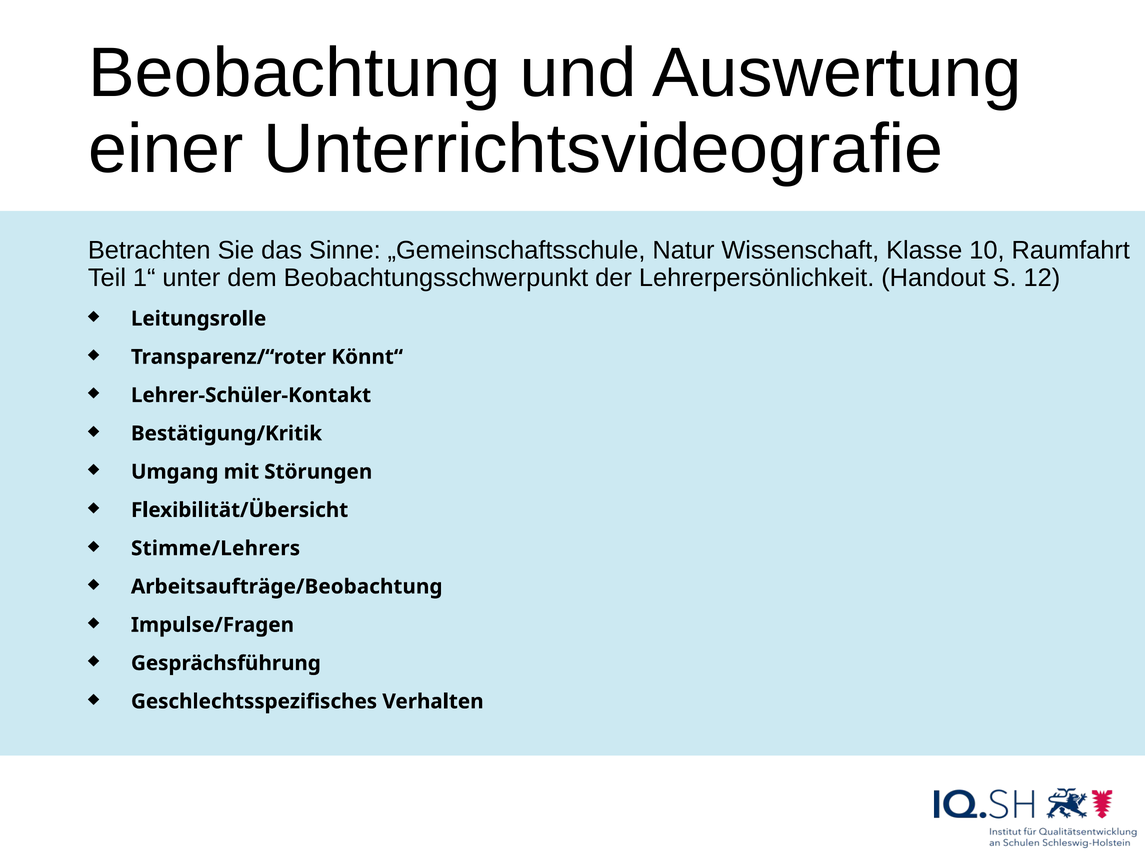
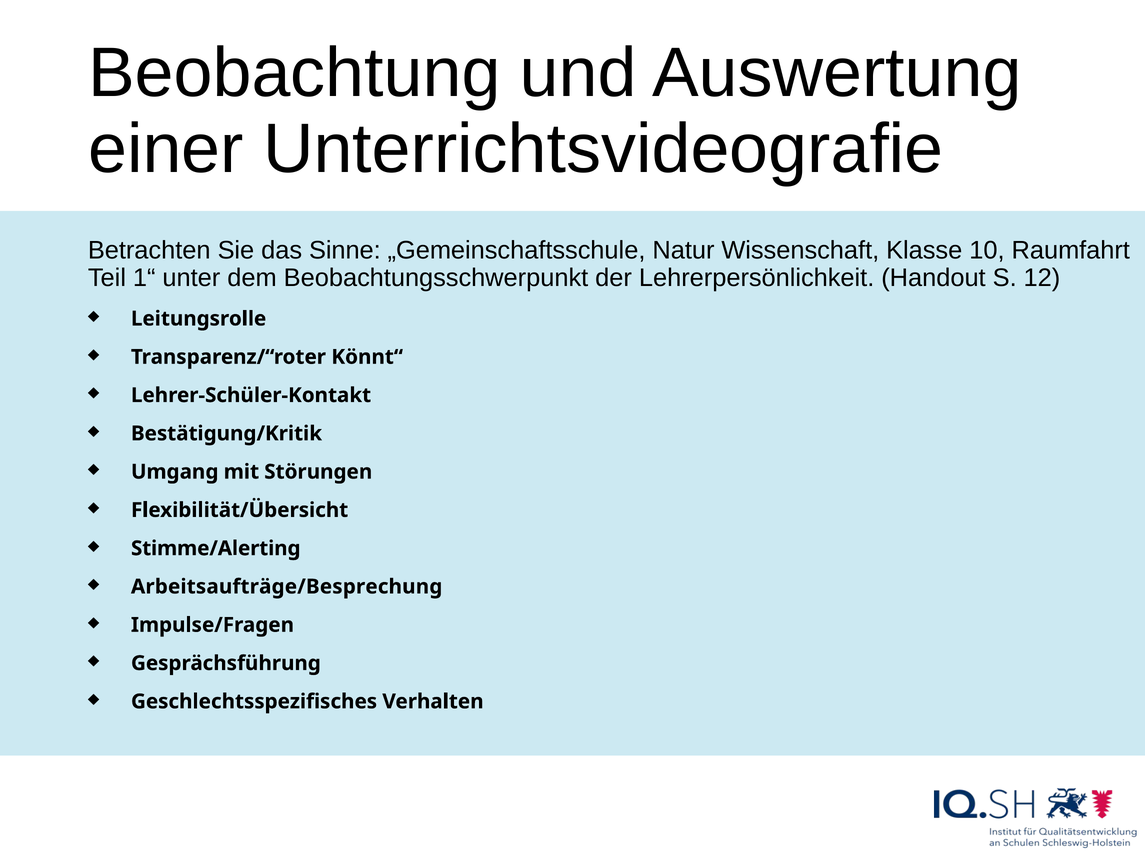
Stimme/Lehrers: Stimme/Lehrers -> Stimme/Alerting
Arbeitsaufträge/Beobachtung: Arbeitsaufträge/Beobachtung -> Arbeitsaufträge/Besprechung
